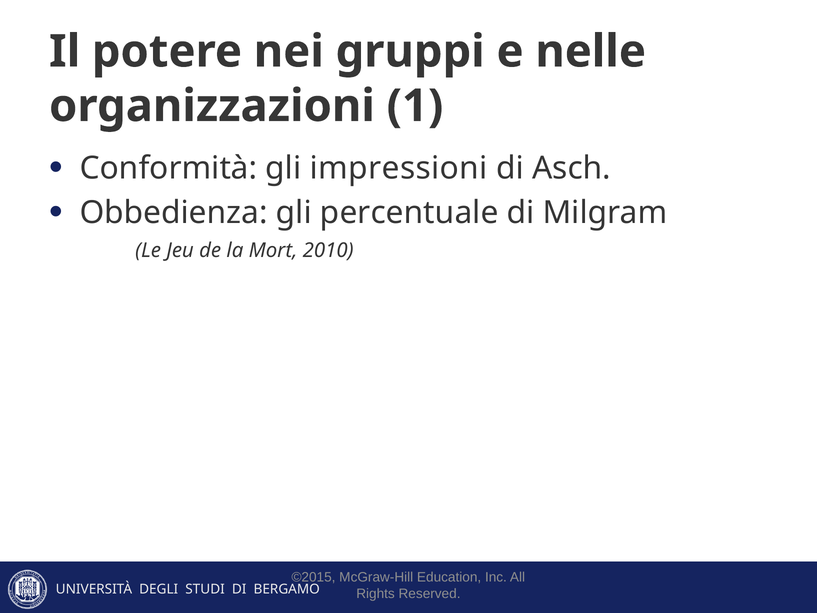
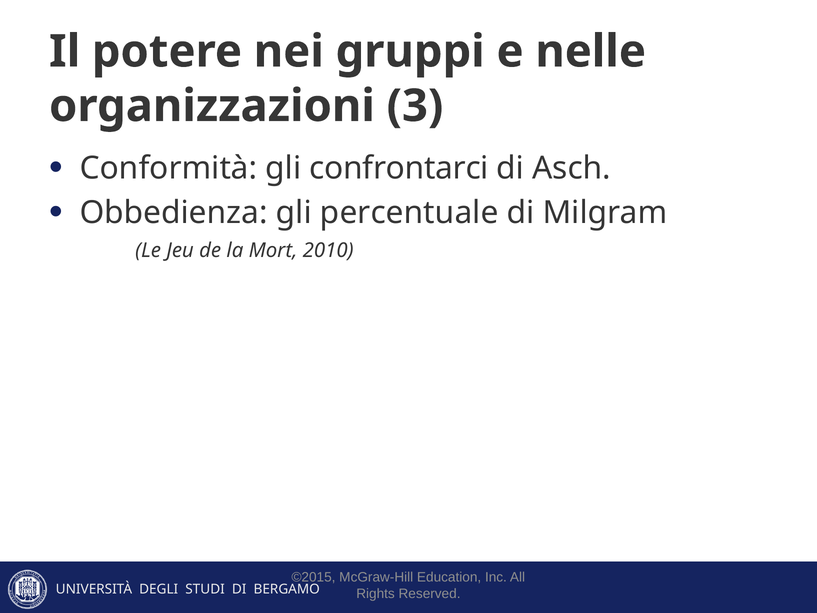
1: 1 -> 3
impressioni: impressioni -> confrontarci
